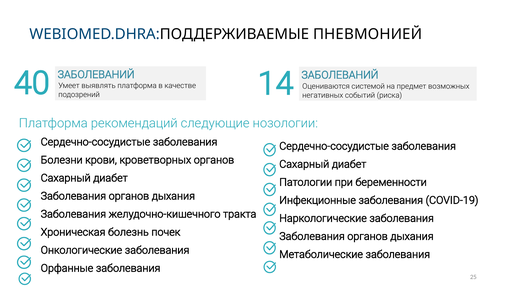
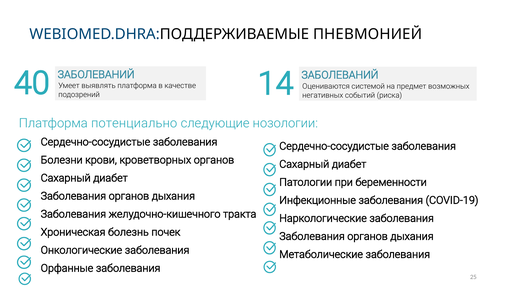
рекомендаций: рекомендаций -> потенциально
